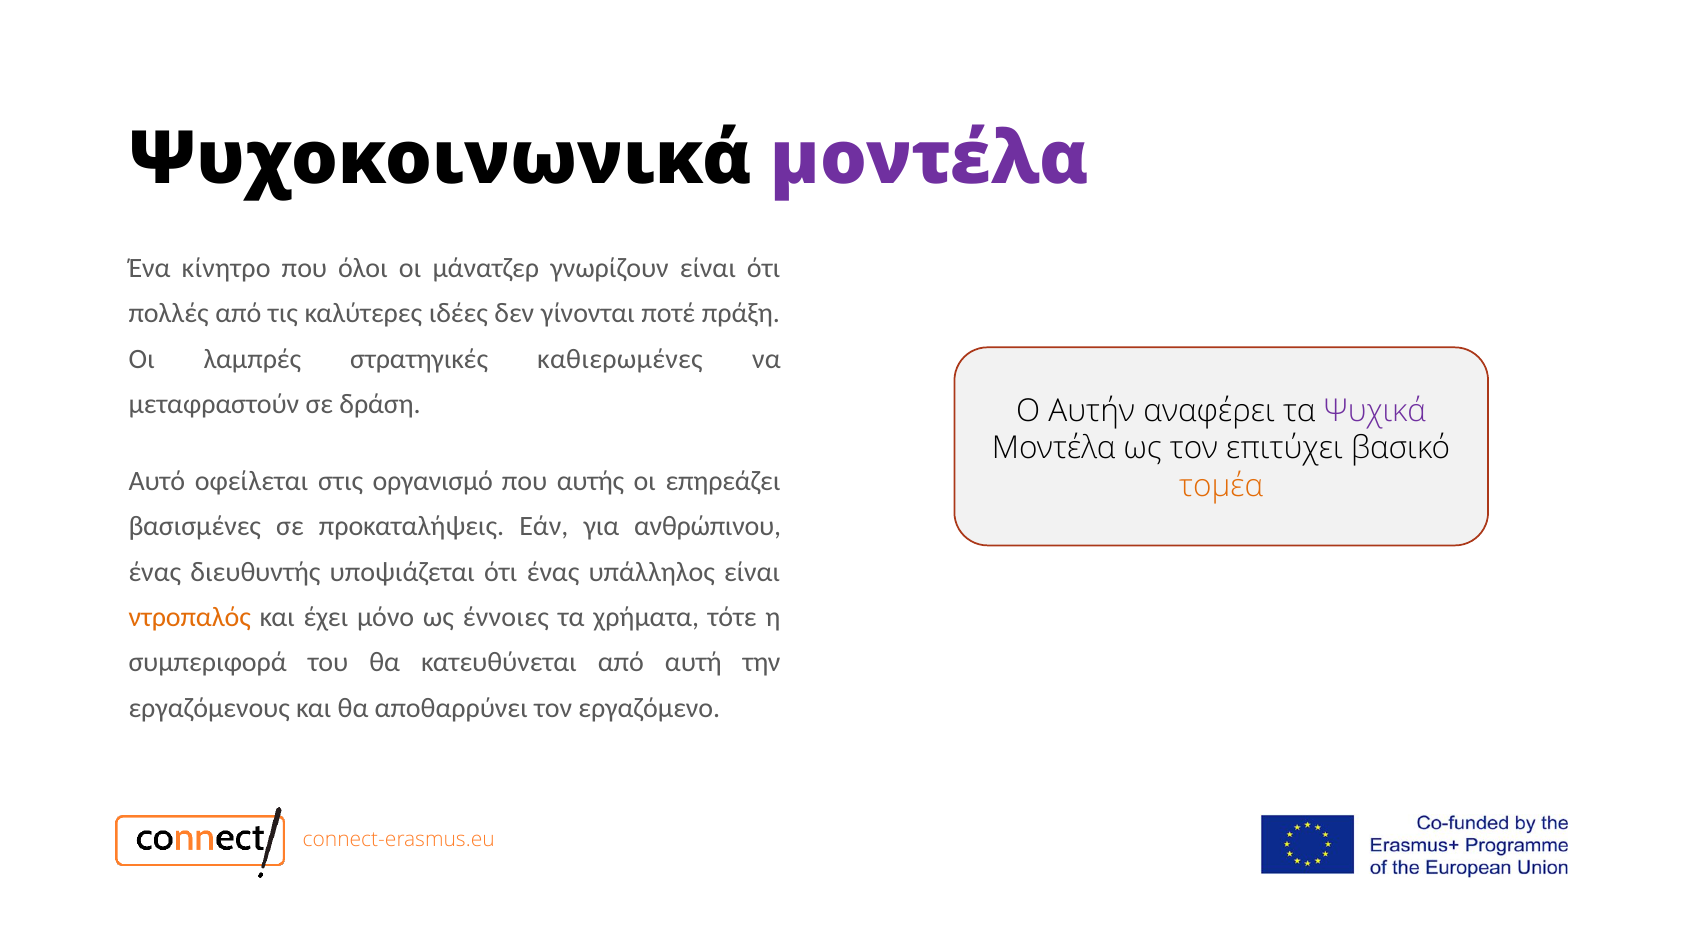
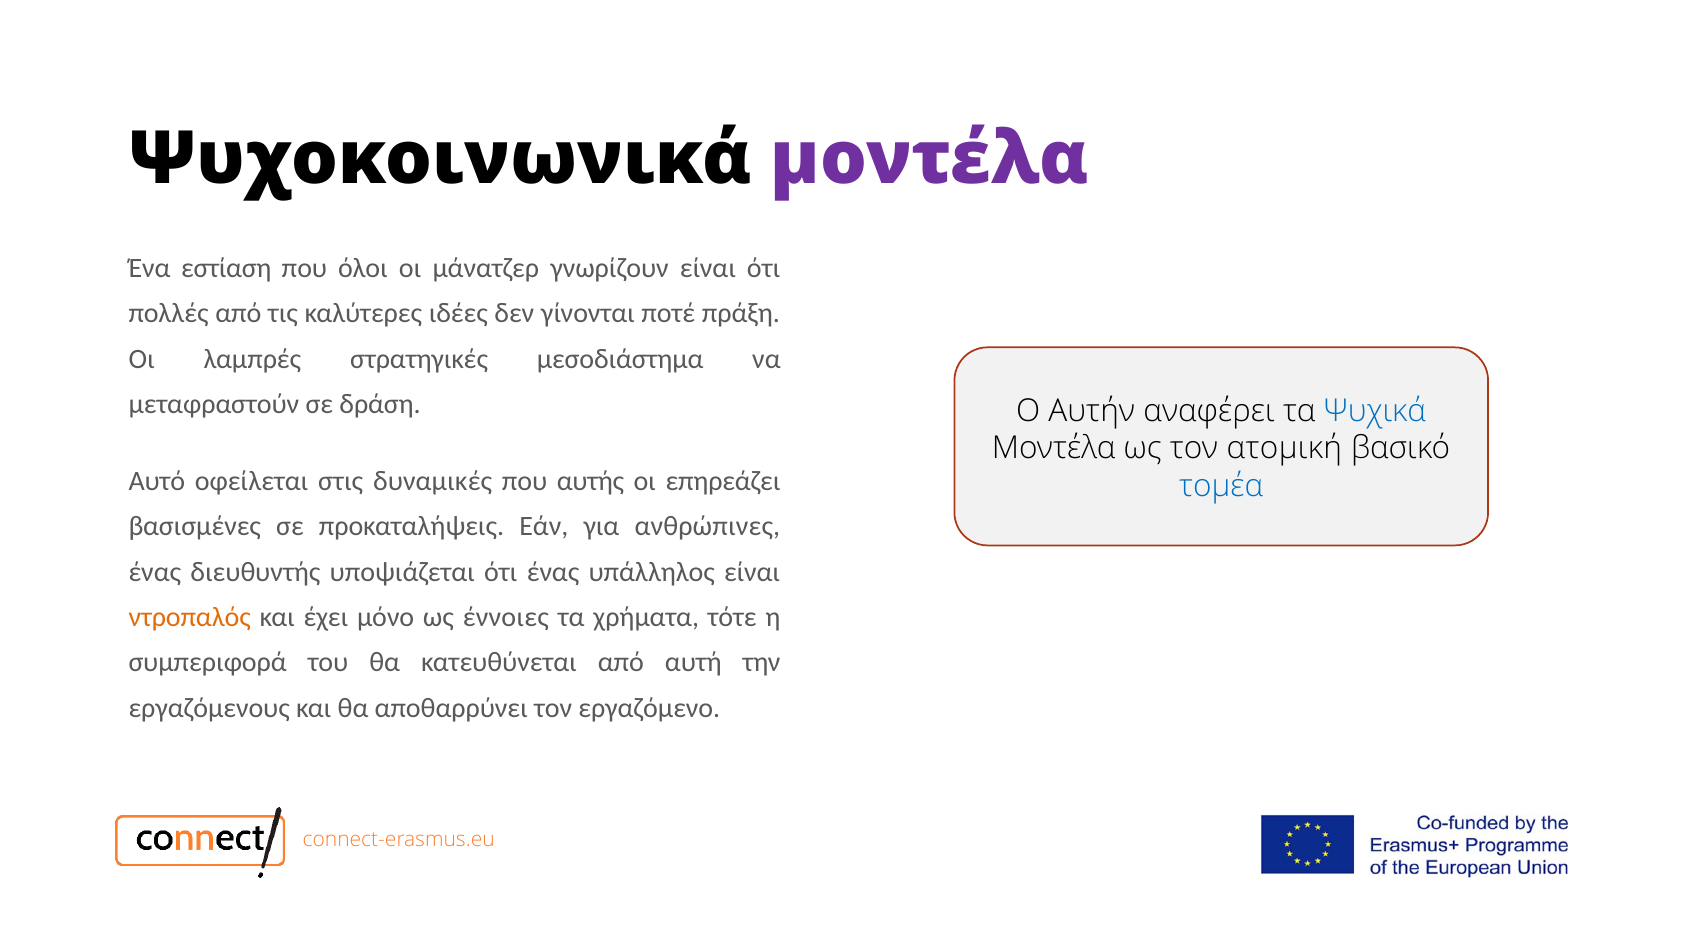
κίνητρο: κίνητρο -> εστίαση
καθιερωμένες: καθιερωμένες -> μεσοδιάστημα
Ψυχικά colour: purple -> blue
επιτύχει: επιτύχει -> ατομική
οργανισμό: οργανισμό -> δυναμικές
τομέα colour: orange -> blue
ανθρώπινου: ανθρώπινου -> ανθρώπινες
